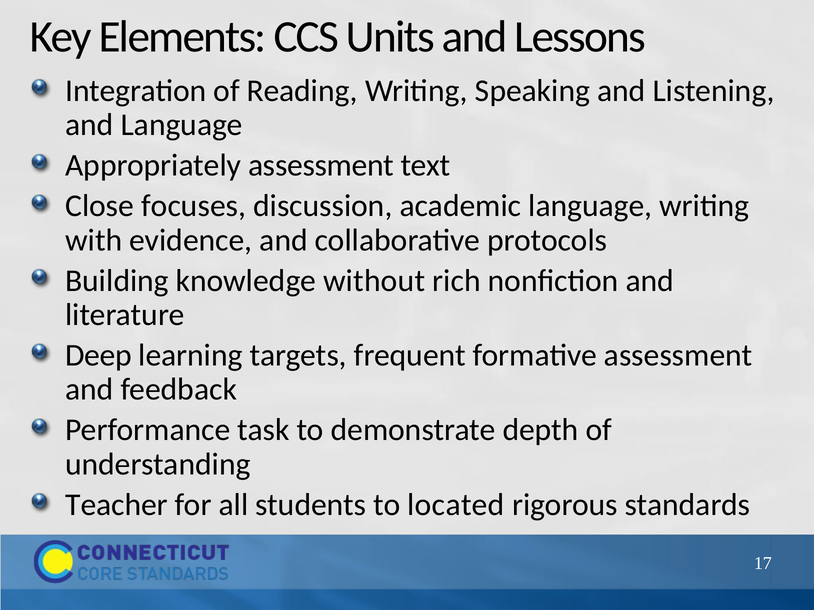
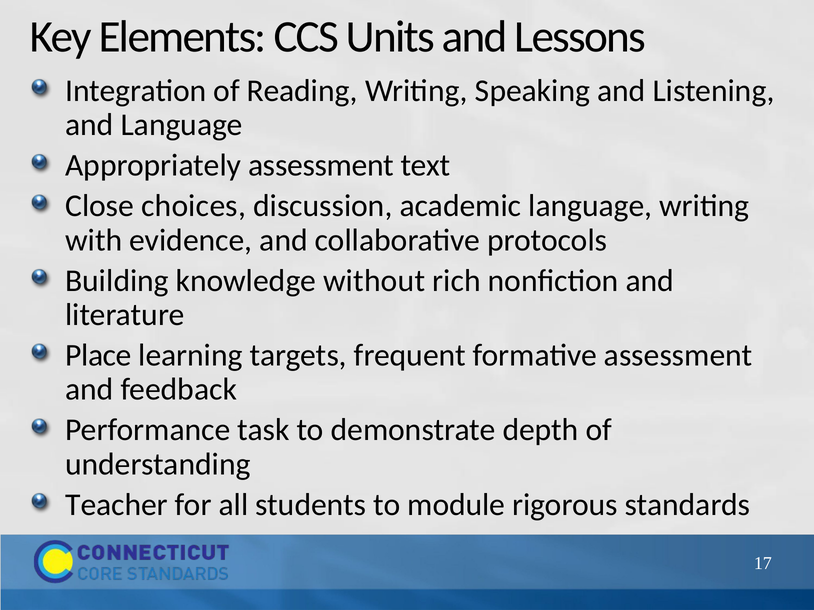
focuses: focuses -> choices
Deep: Deep -> Place
located: located -> module
